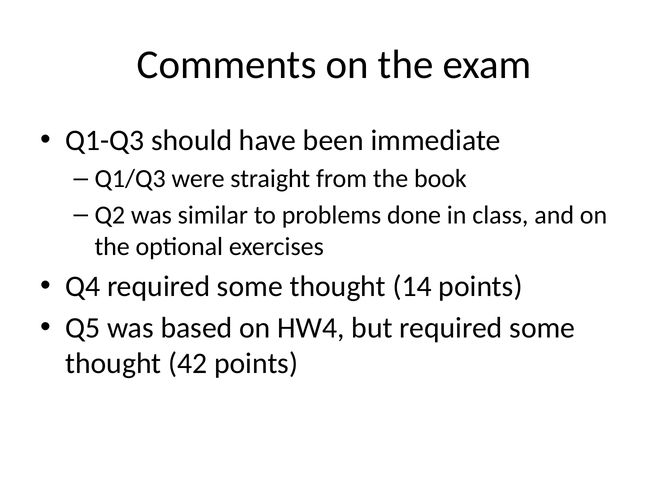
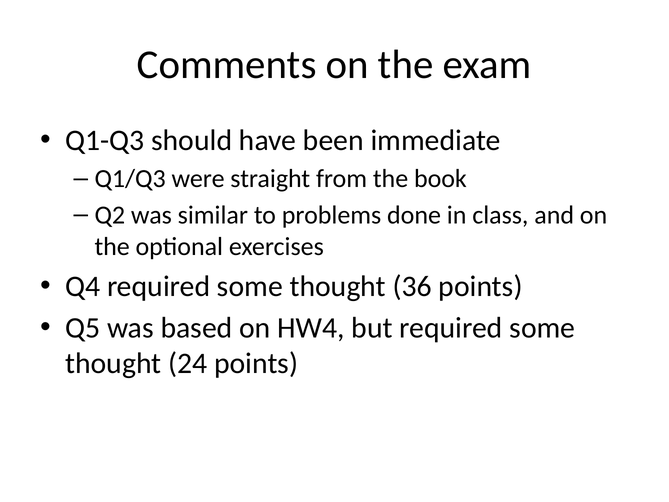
14: 14 -> 36
42: 42 -> 24
